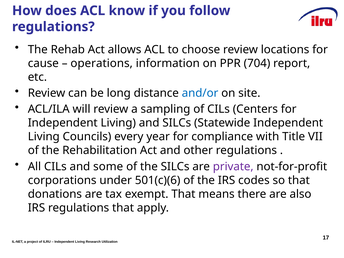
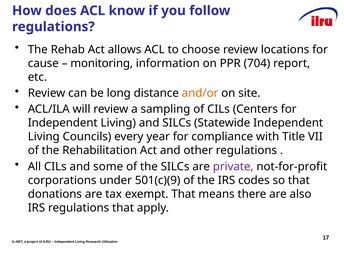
operations: operations -> monitoring
and/or colour: blue -> orange
501(c)(6: 501(c)(6 -> 501(c)(9
